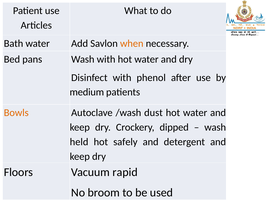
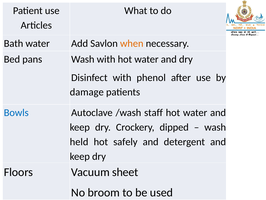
medium: medium -> damage
Bowls colour: orange -> blue
dust: dust -> staff
rapid: rapid -> sheet
